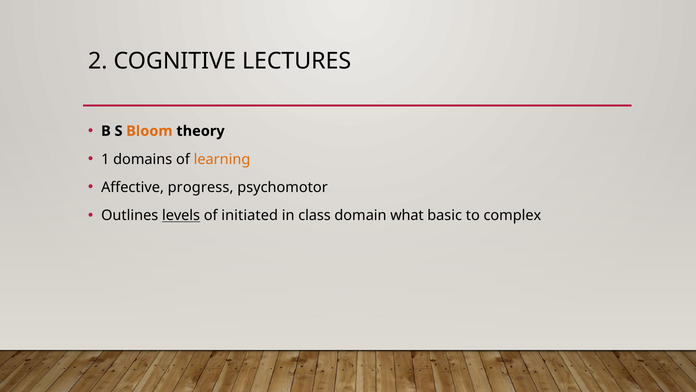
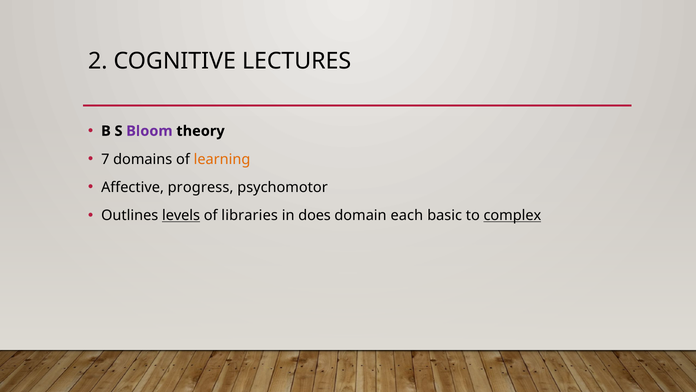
Bloom colour: orange -> purple
1: 1 -> 7
initiated: initiated -> libraries
class: class -> does
what: what -> each
complex underline: none -> present
